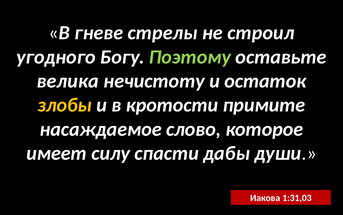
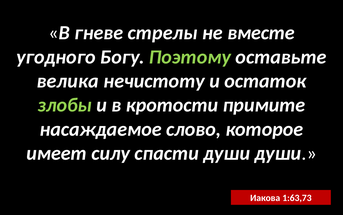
строил: строил -> вместе
злобы colour: yellow -> light green
спасти дабы: дабы -> души
1:31,03: 1:31,03 -> 1:63,73
